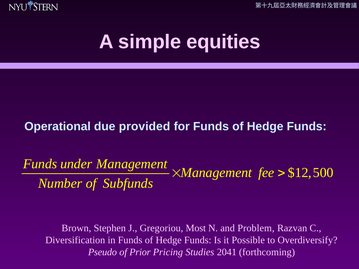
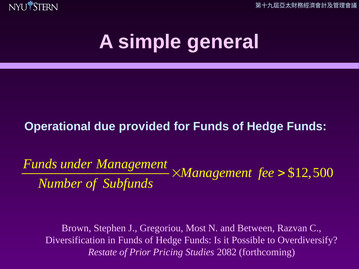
equities: equities -> general
Problem: Problem -> Between
Pseudo: Pseudo -> Restate
2041: 2041 -> 2082
